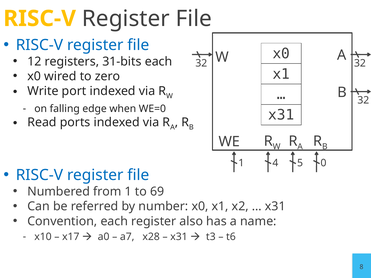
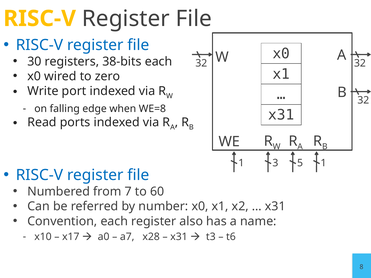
12: 12 -> 30
31-bits: 31-bits -> 38-bits
WE=0: WE=0 -> WE=8
4: 4 -> 3
5 0: 0 -> 1
from 1: 1 -> 7
69: 69 -> 60
